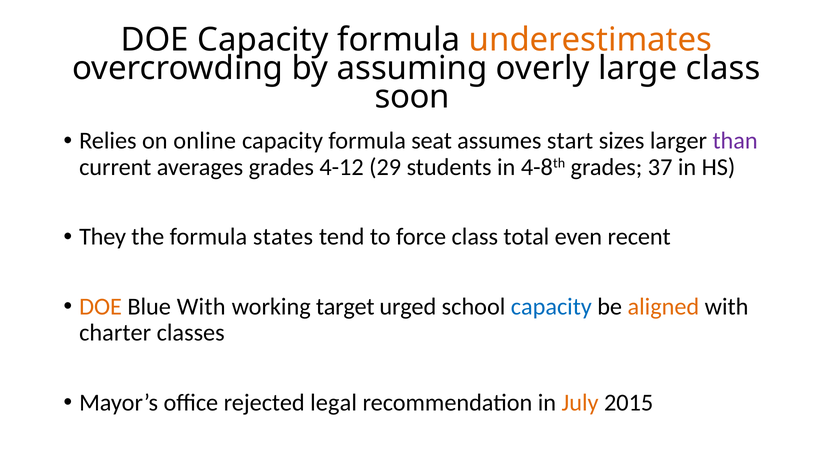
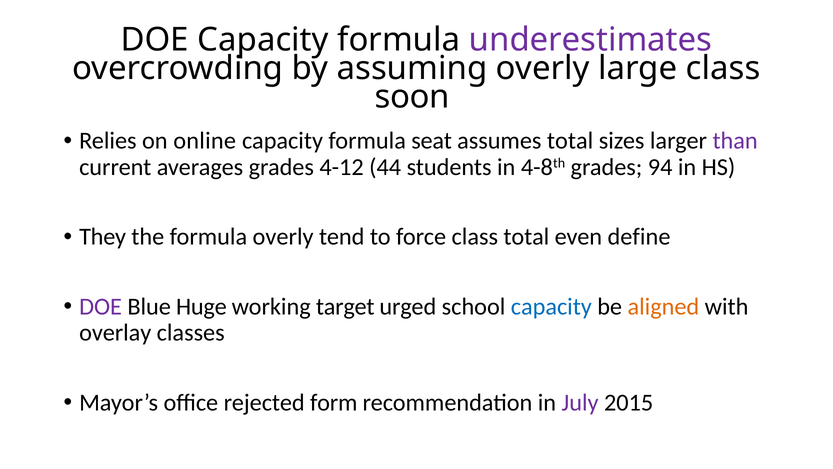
underestimates colour: orange -> purple
assumes start: start -> total
29: 29 -> 44
37: 37 -> 94
formula states: states -> overly
recent: recent -> define
DOE at (101, 306) colour: orange -> purple
Blue With: With -> Huge
charter: charter -> overlay
legal: legal -> form
July colour: orange -> purple
